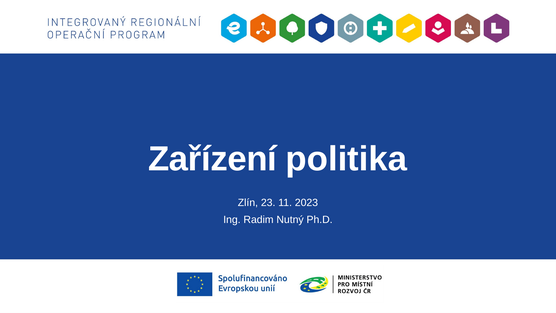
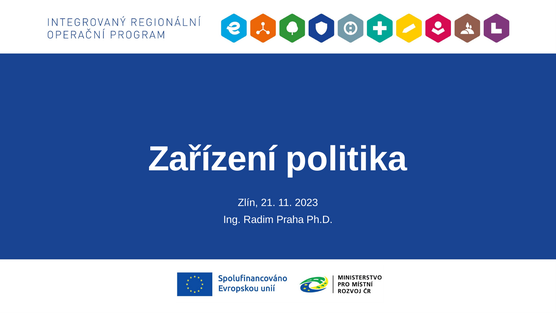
23: 23 -> 21
Nutný: Nutný -> Praha
